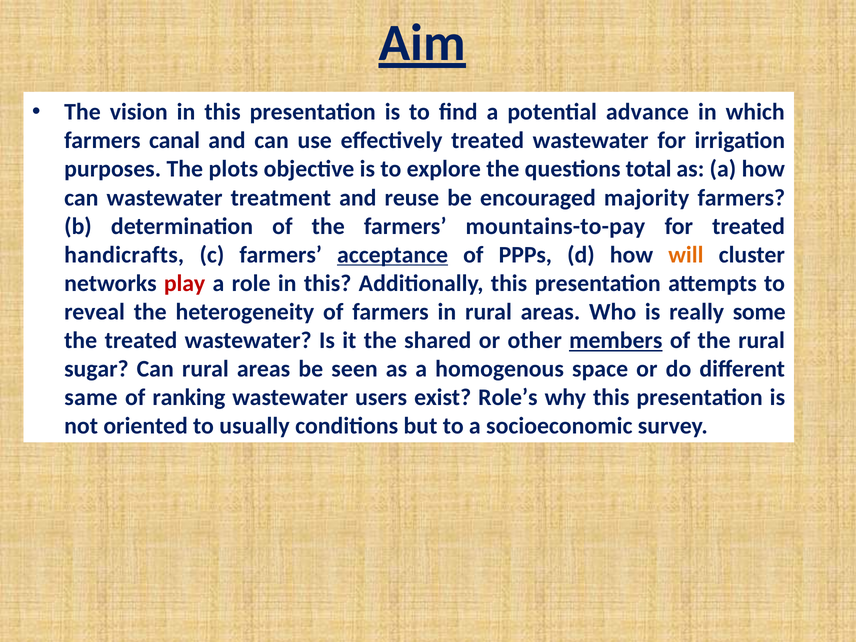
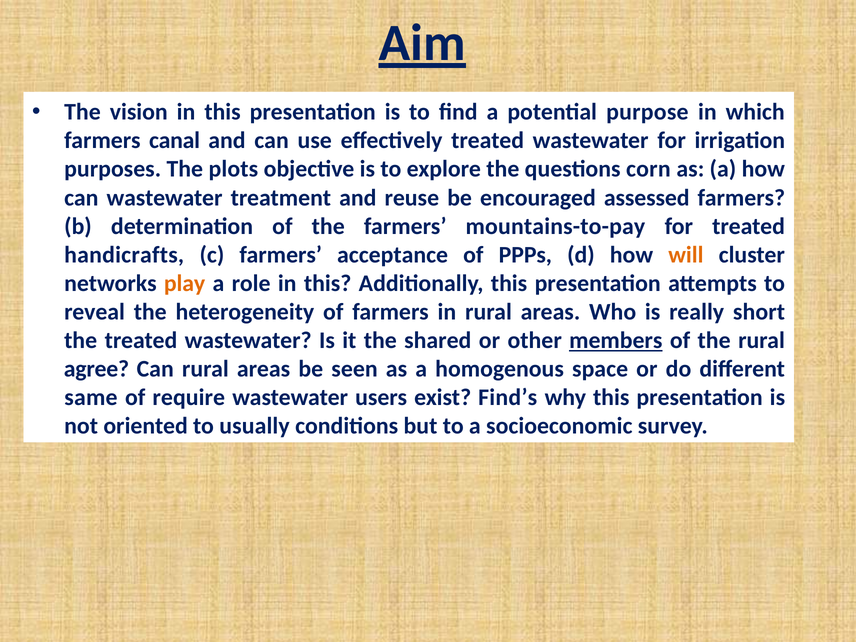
advance: advance -> purpose
total: total -> corn
majority: majority -> assessed
acceptance underline: present -> none
play colour: red -> orange
some: some -> short
sugar: sugar -> agree
ranking: ranking -> require
Role’s: Role’s -> Find’s
